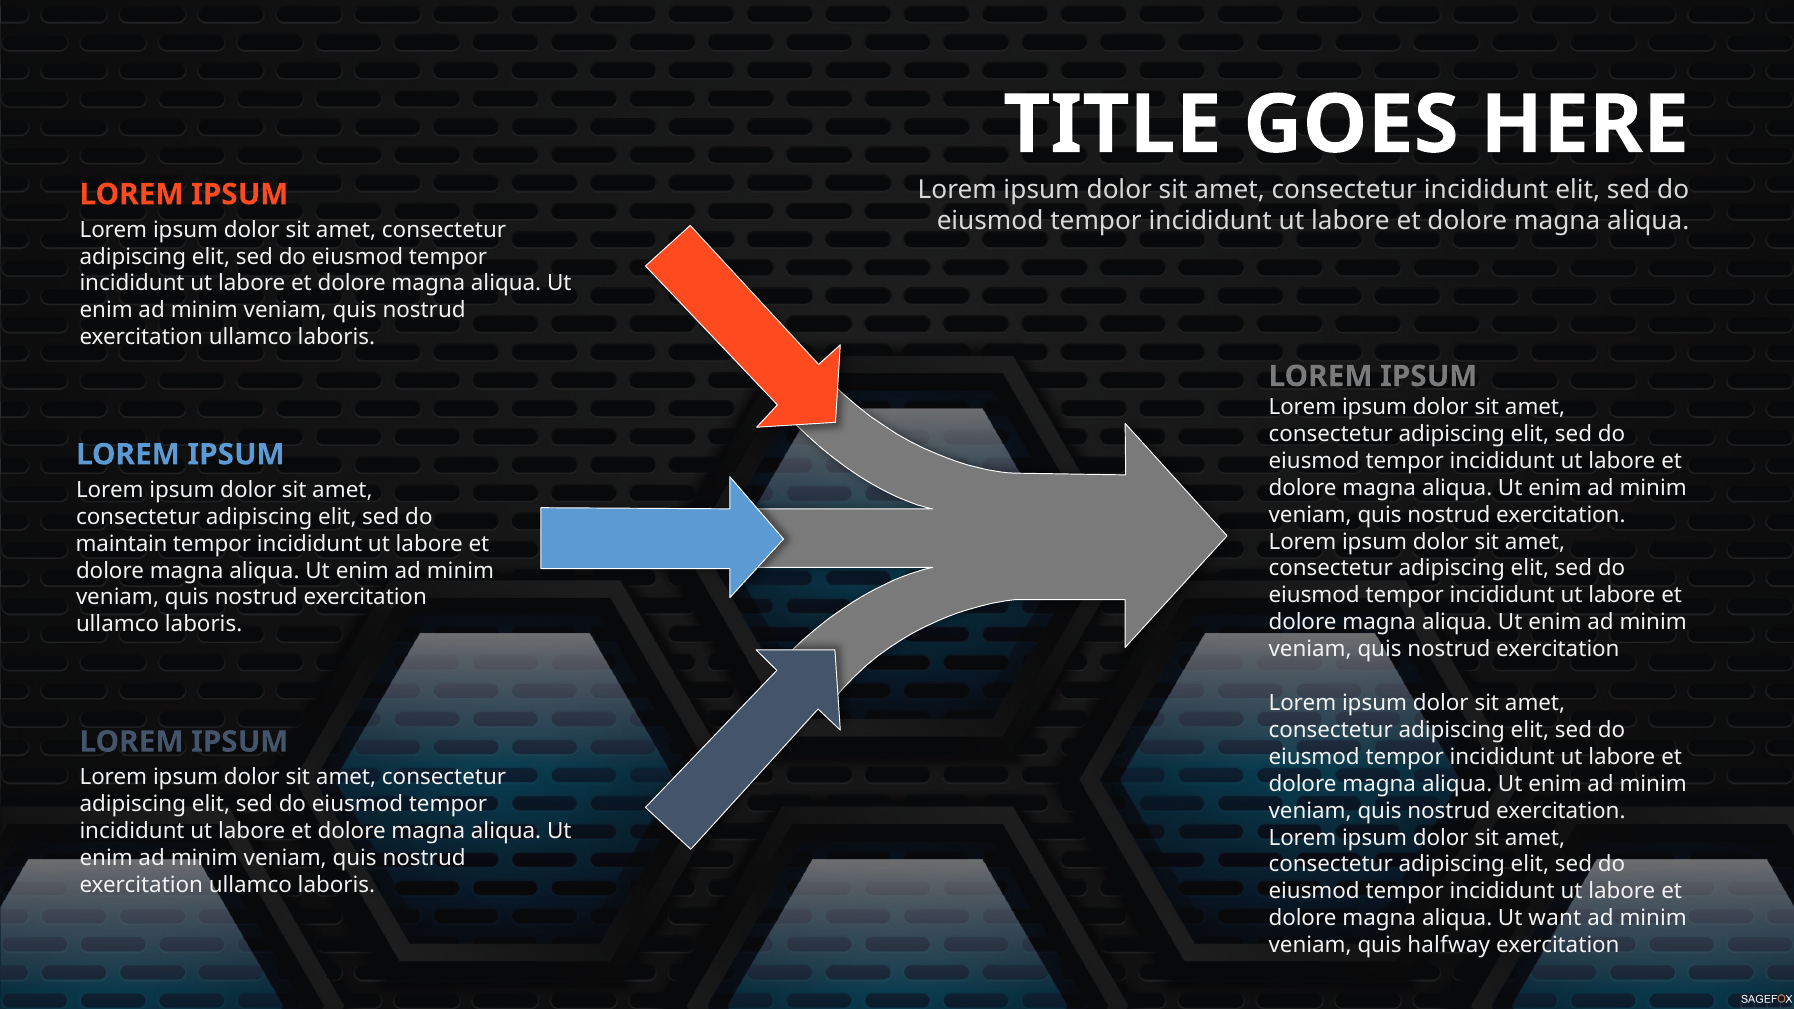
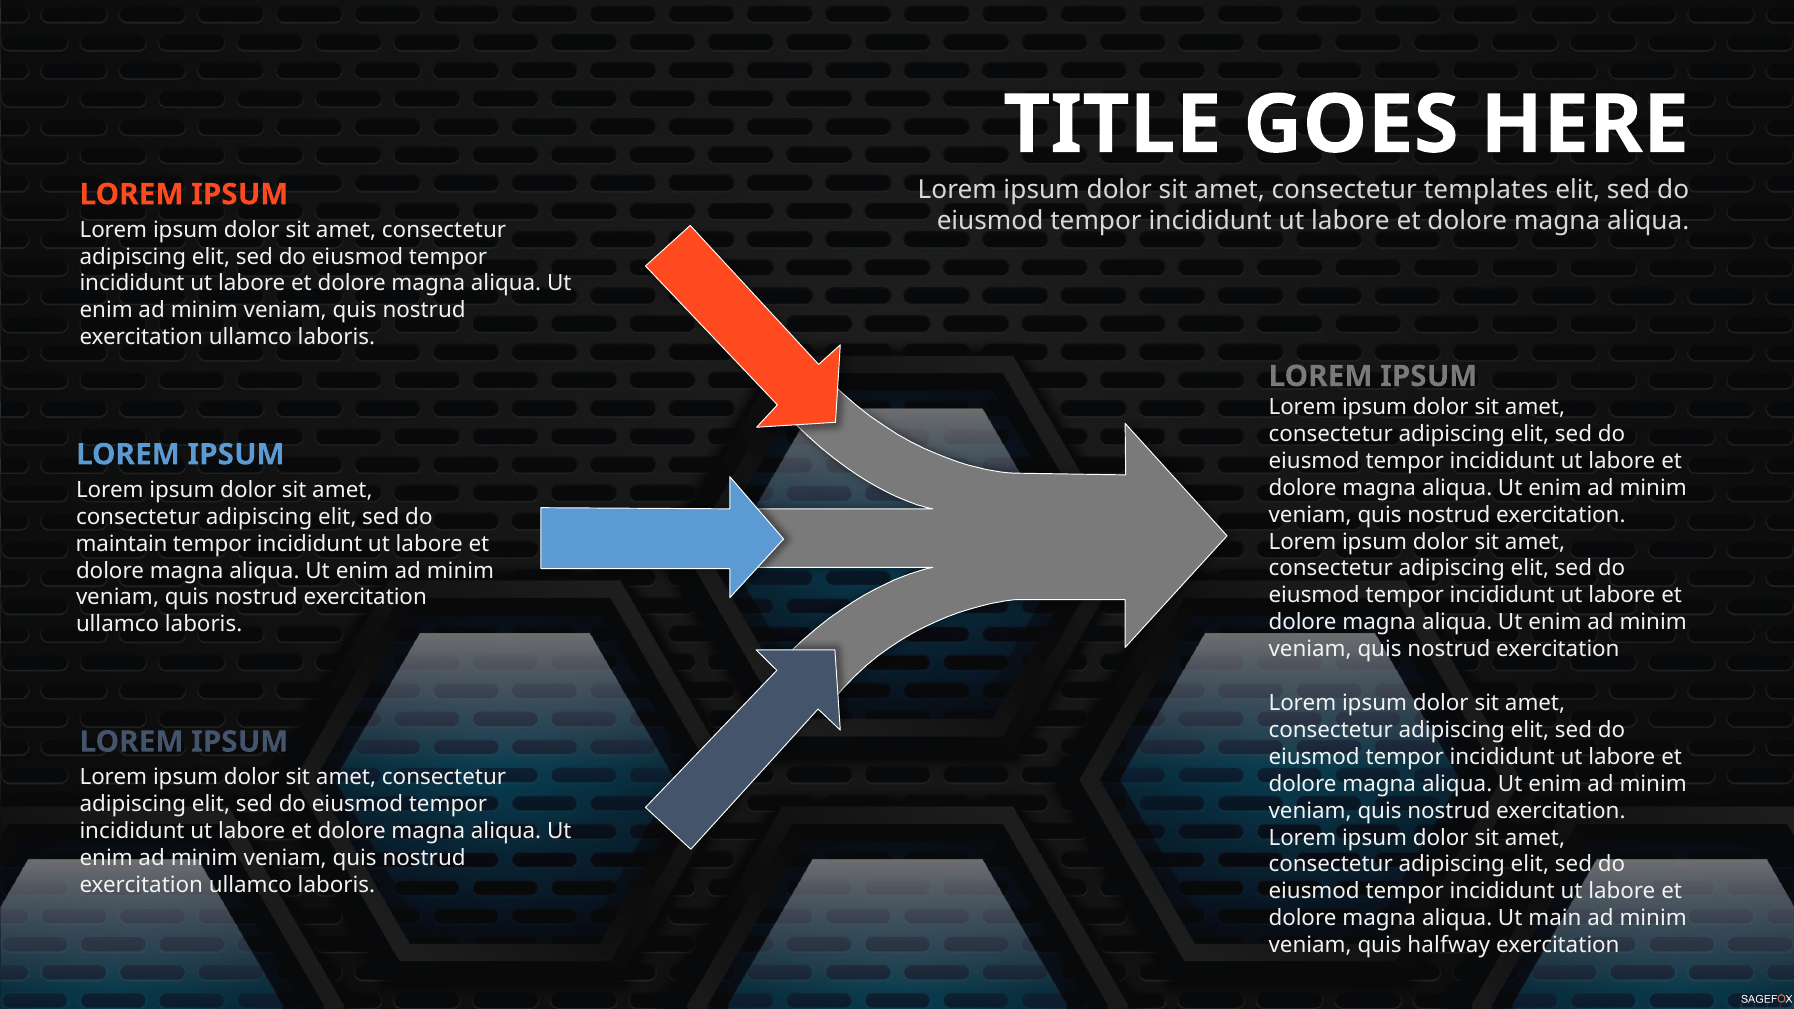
incididunt at (1486, 190): incididunt -> templates
want: want -> main
